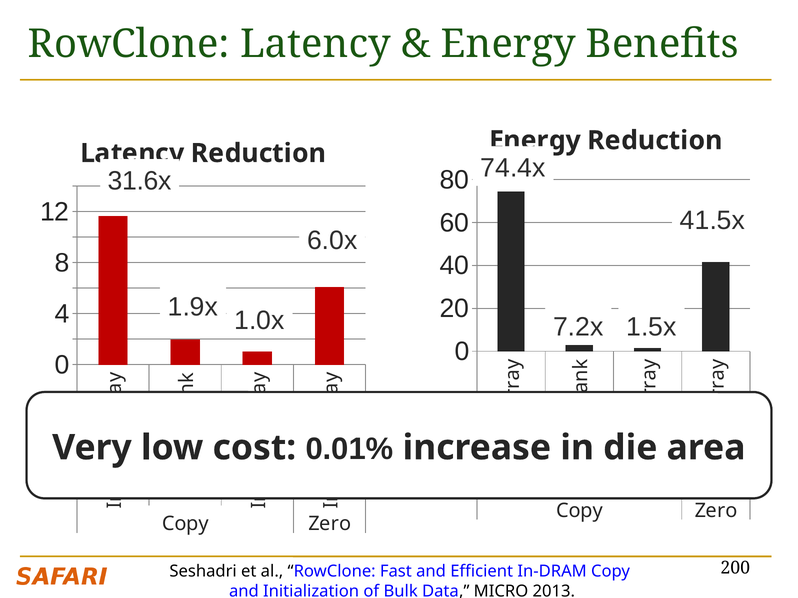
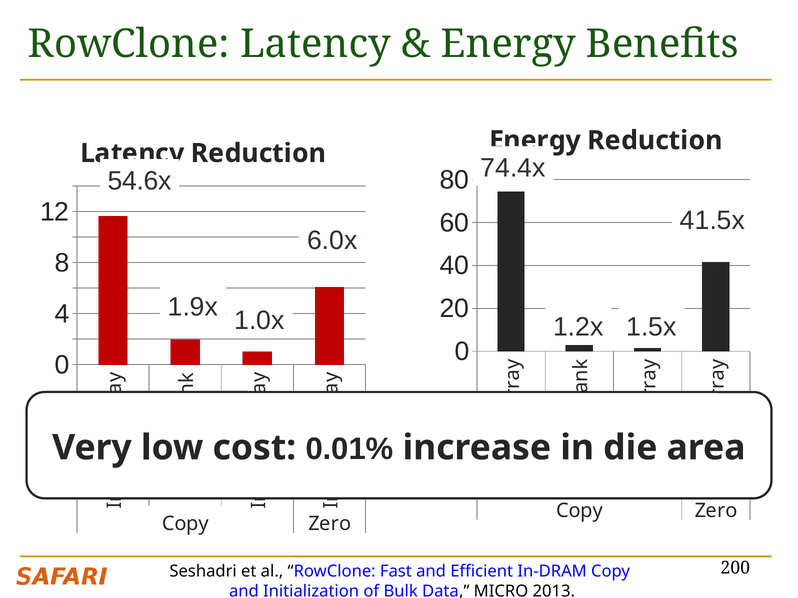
31.6x: 31.6x -> 54.6x
7.2x: 7.2x -> 1.2x
